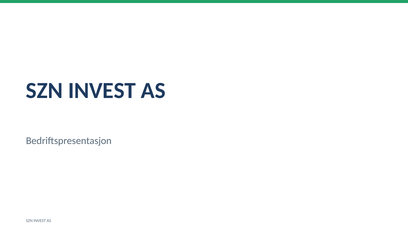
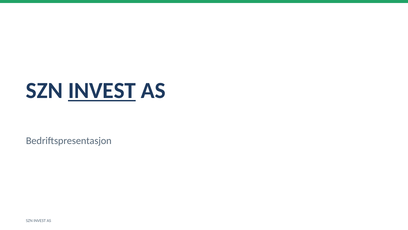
INVEST at (102, 90) underline: none -> present
